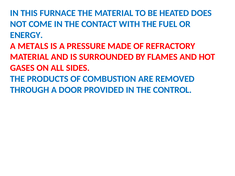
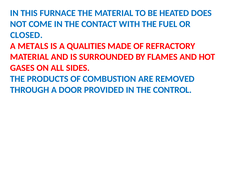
ENERGY: ENERGY -> CLOSED
PRESSURE: PRESSURE -> QUALITIES
